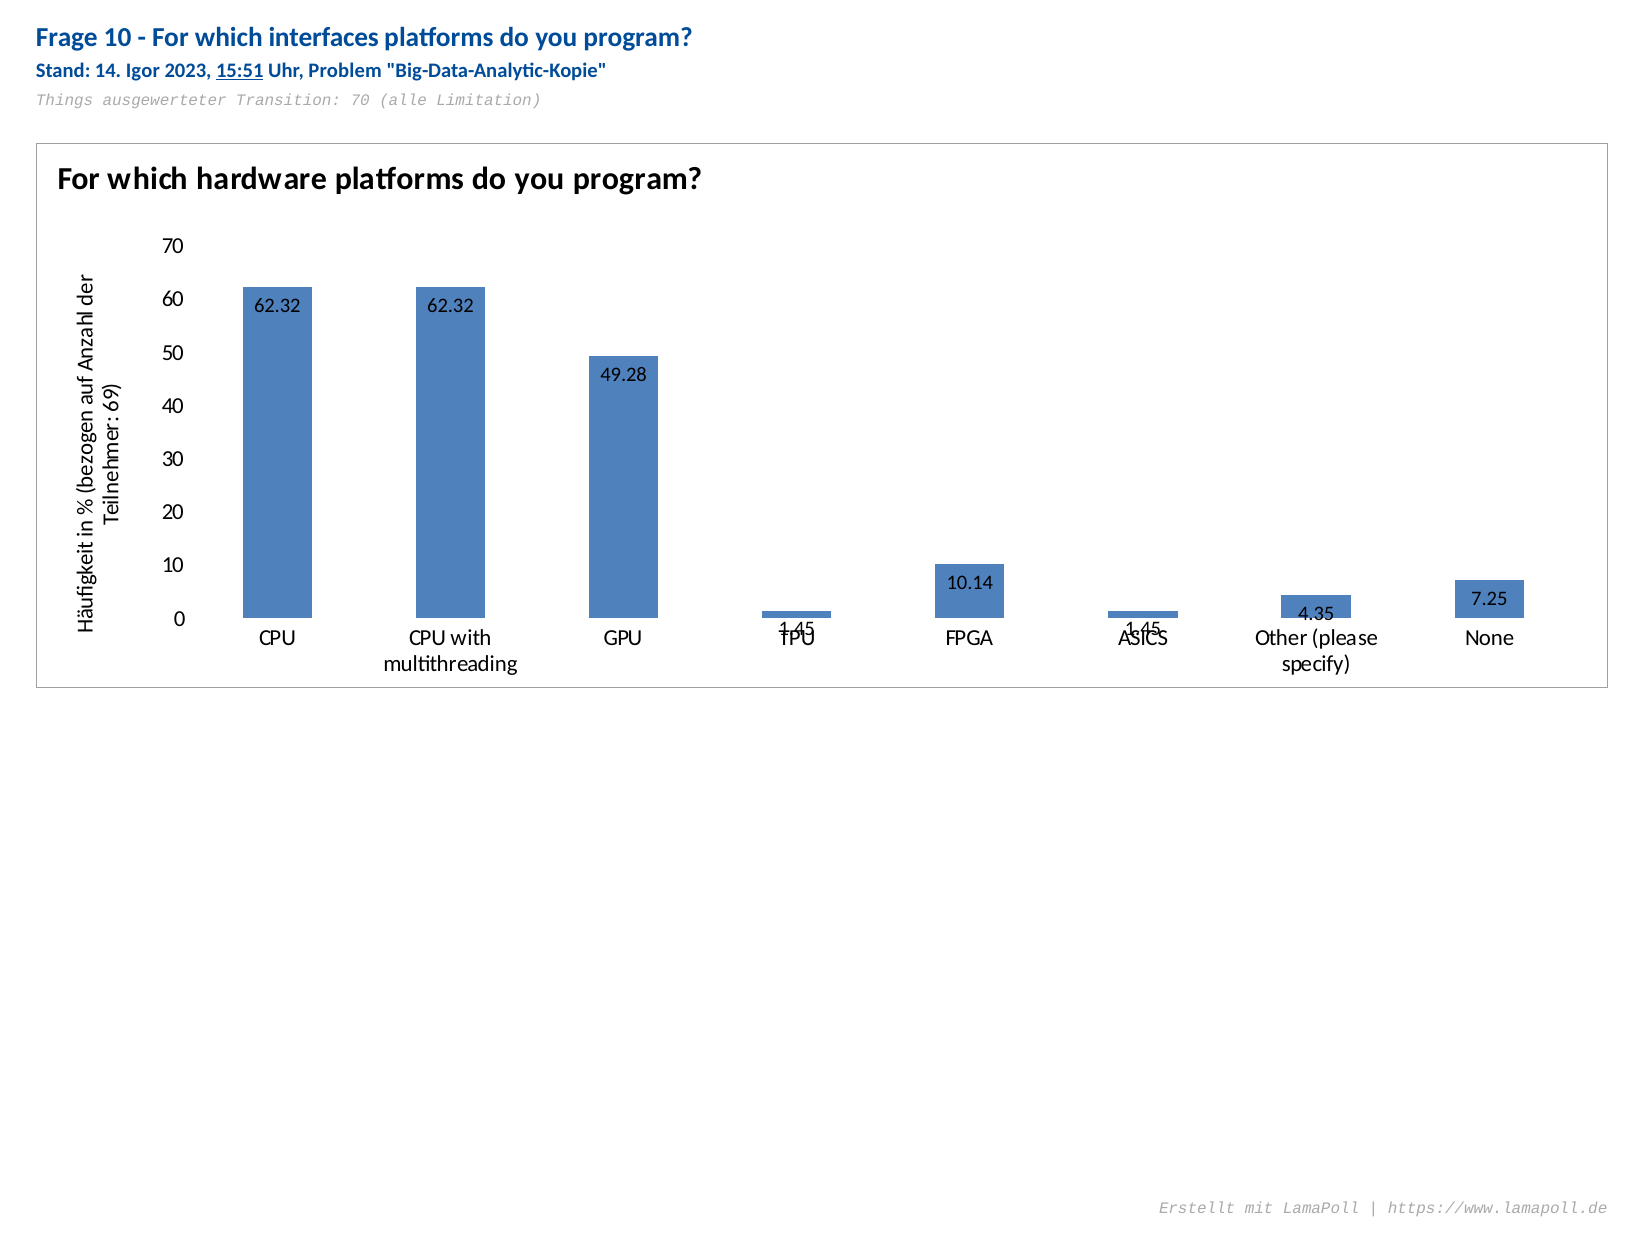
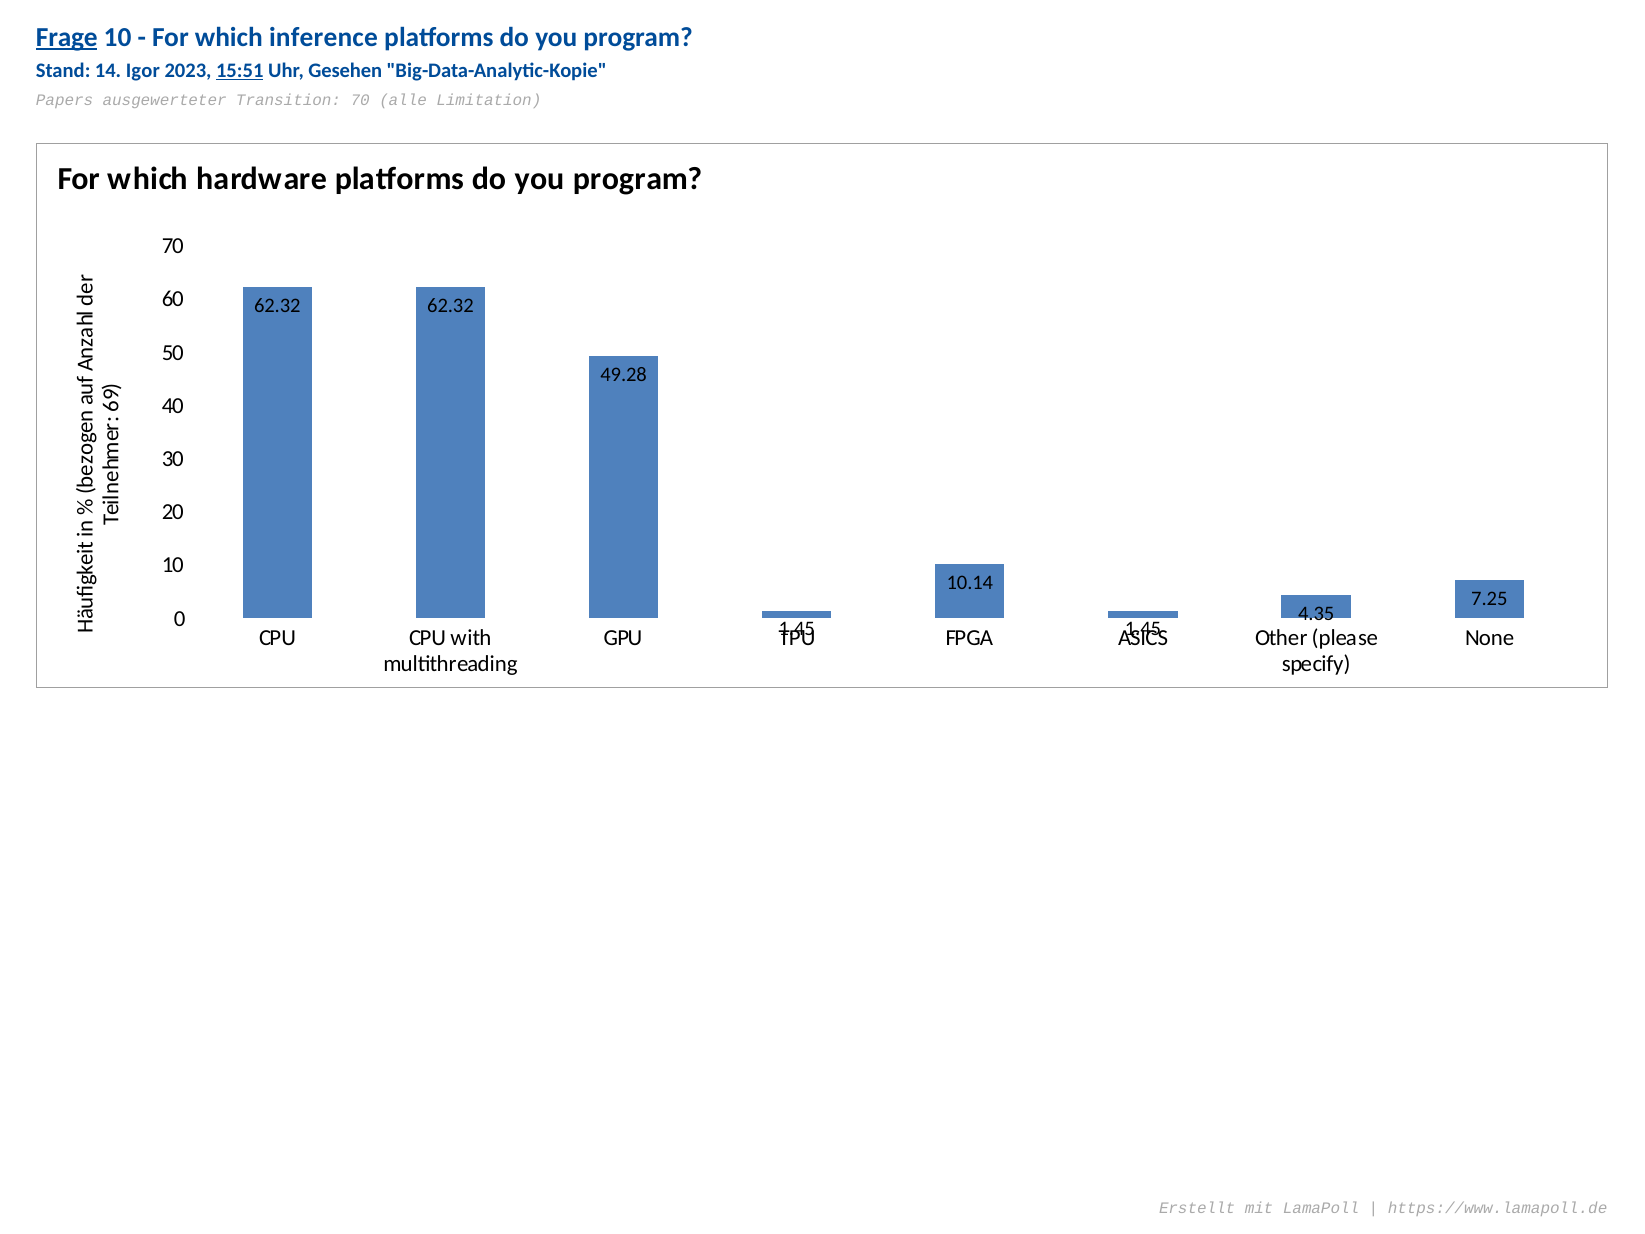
Frage underline: none -> present
interfaces: interfaces -> inference
Problem: Problem -> Gesehen
Things: Things -> Papers
